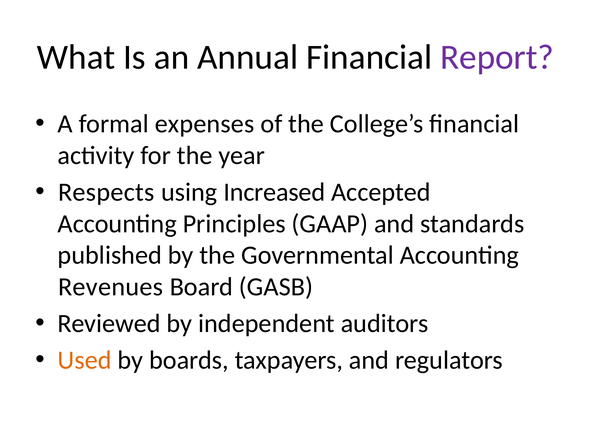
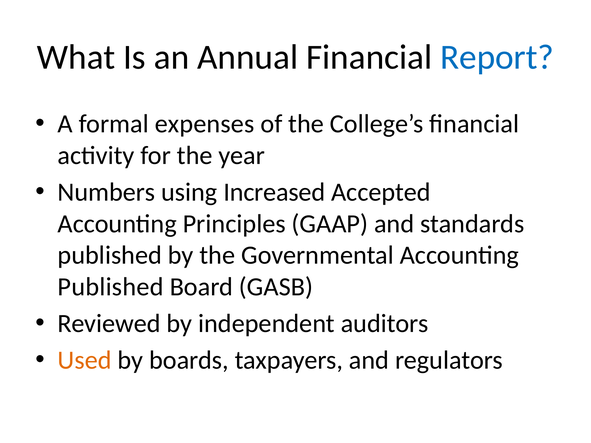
Report colour: purple -> blue
Respects: Respects -> Numbers
Revenues at (111, 287): Revenues -> Published
